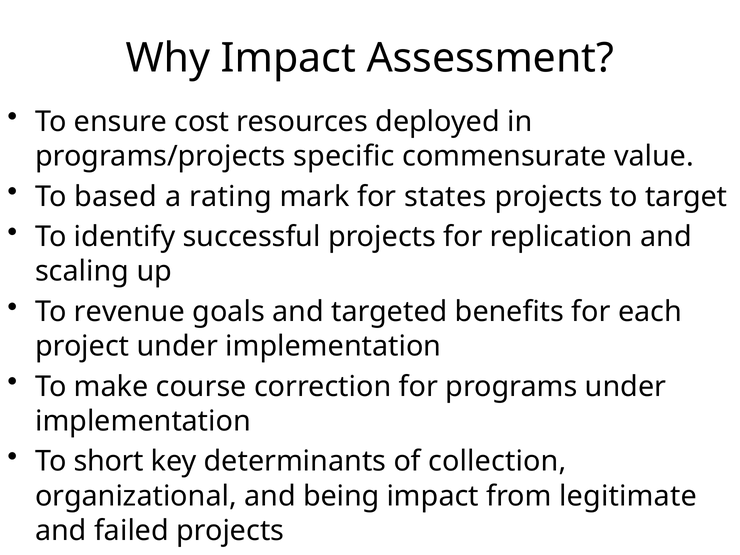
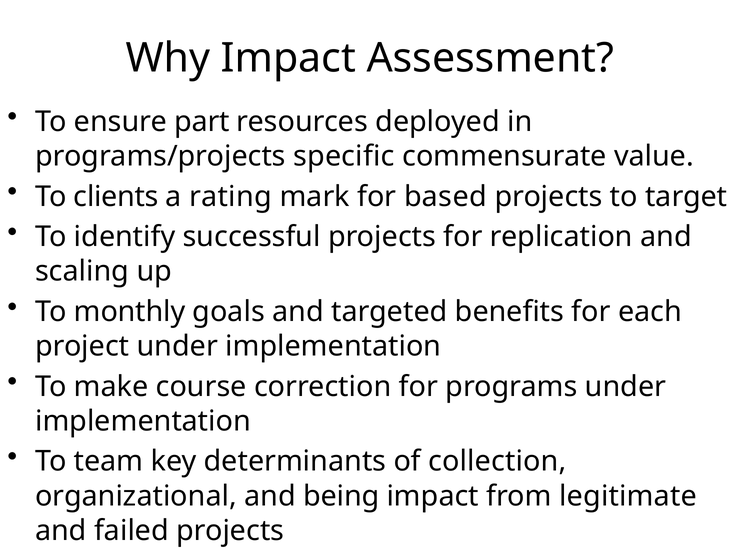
cost: cost -> part
based: based -> clients
states: states -> based
revenue: revenue -> monthly
short: short -> team
